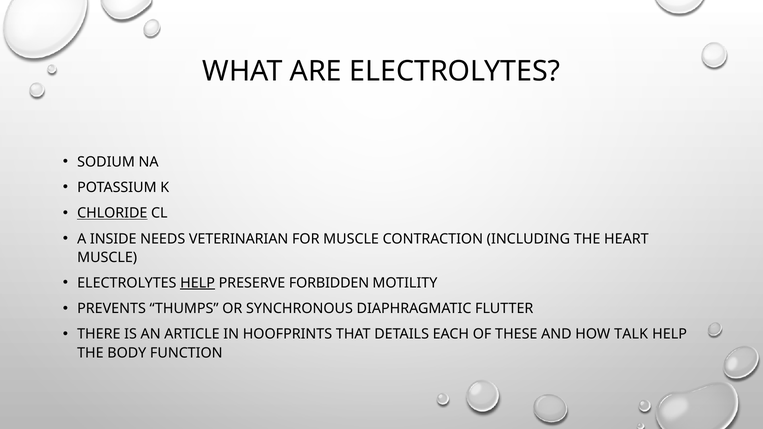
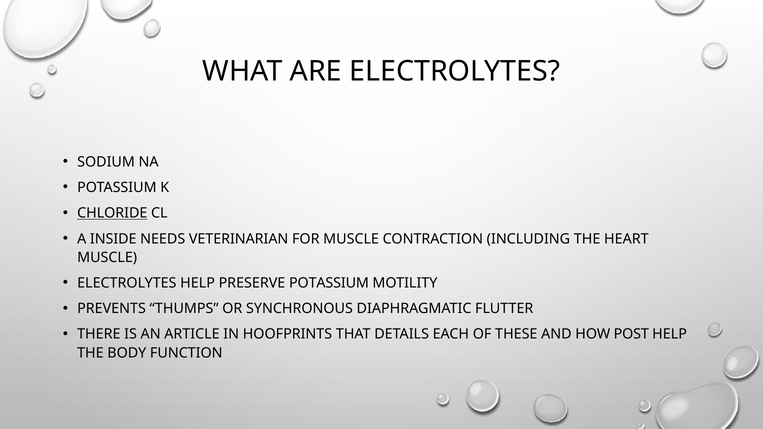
HELP at (198, 283) underline: present -> none
PRESERVE FORBIDDEN: FORBIDDEN -> POTASSIUM
TALK: TALK -> POST
